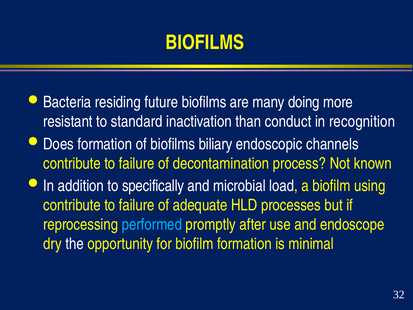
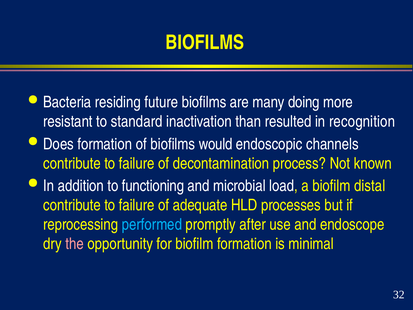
conduct: conduct -> resulted
biliary: biliary -> would
specifically: specifically -> functioning
using: using -> distal
the colour: white -> pink
